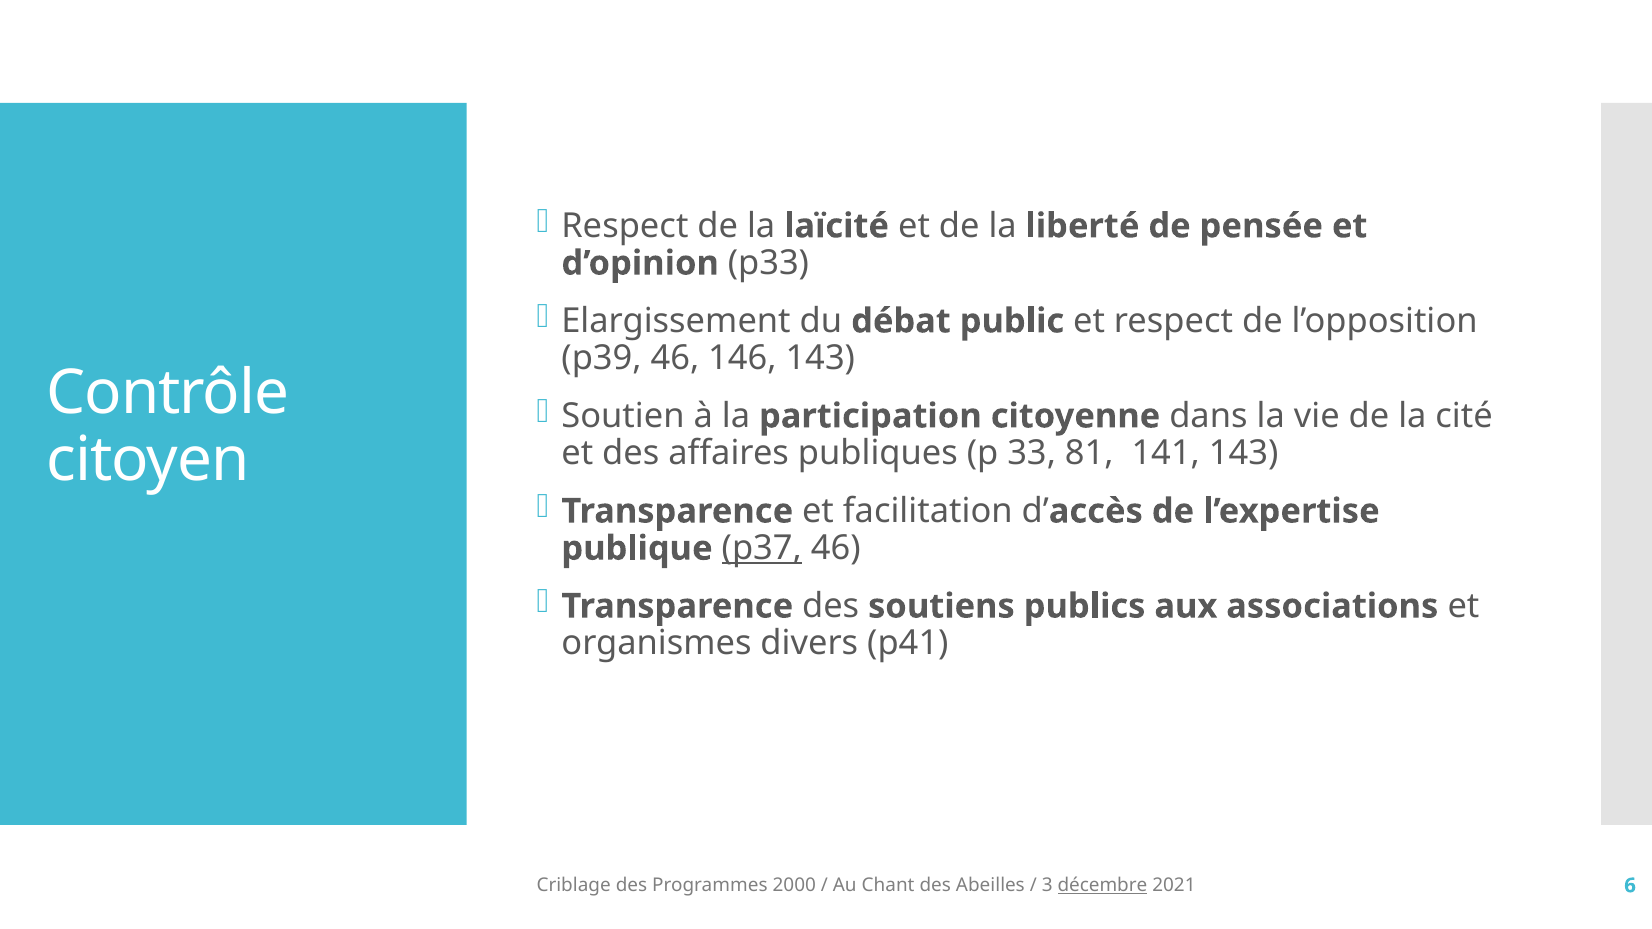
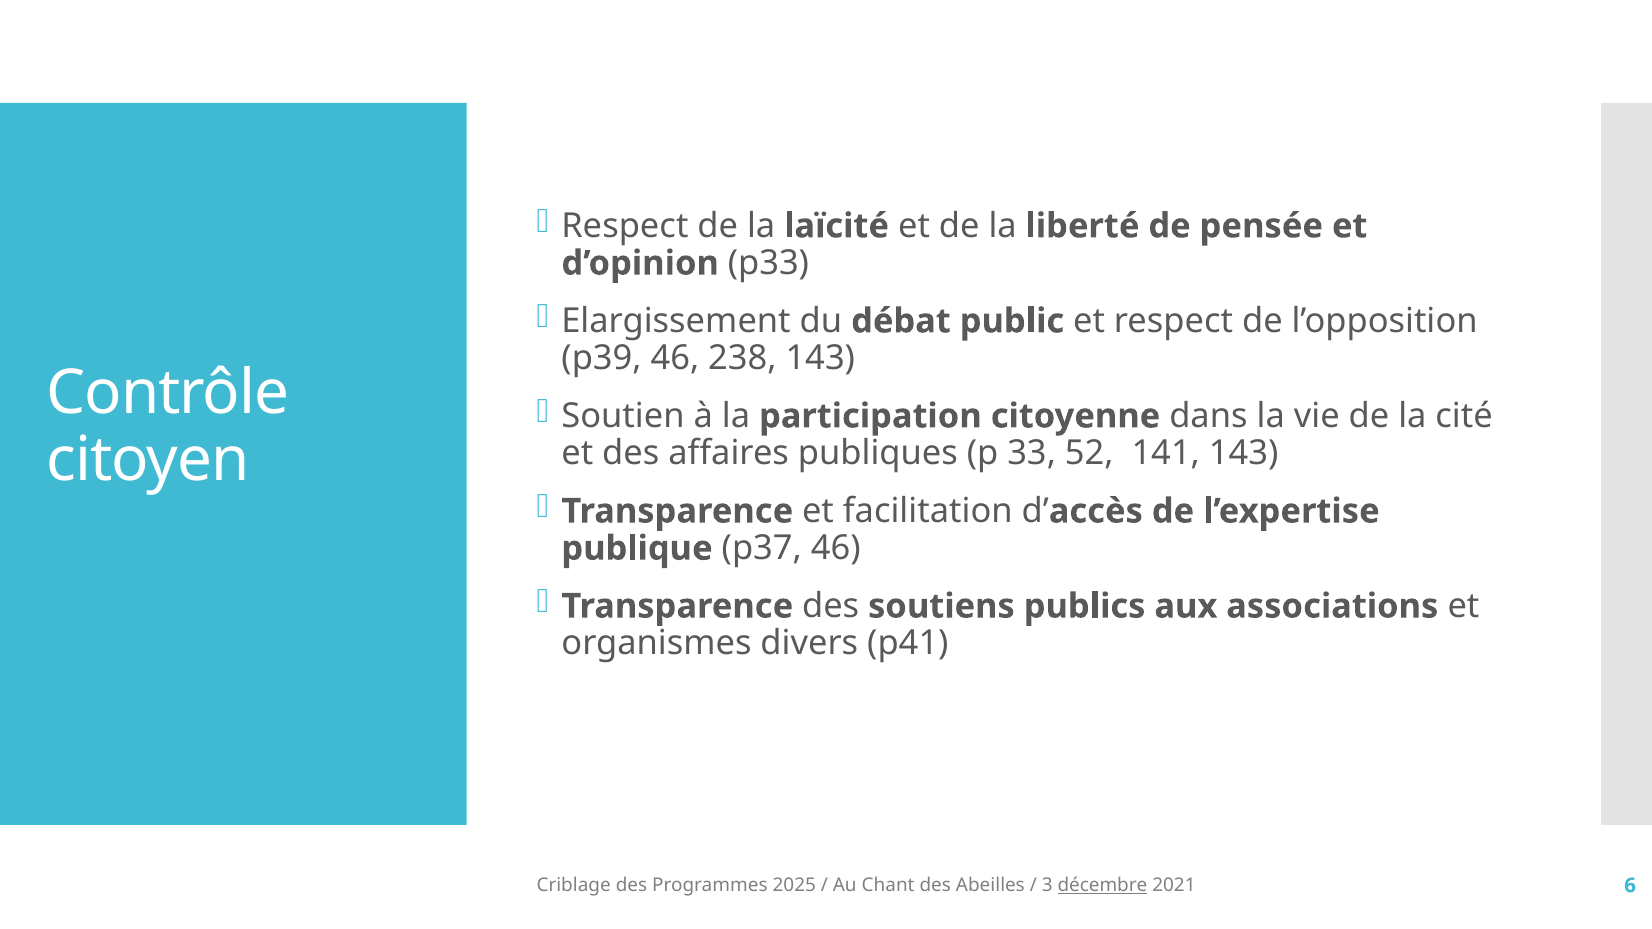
146: 146 -> 238
81: 81 -> 52
p37 underline: present -> none
2000: 2000 -> 2025
